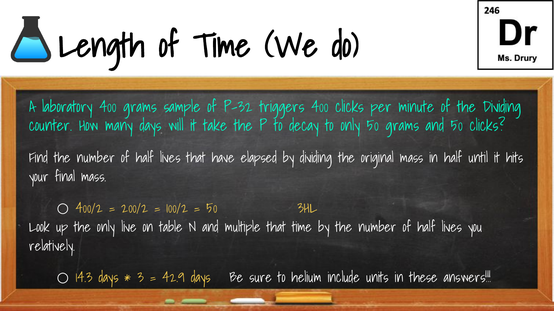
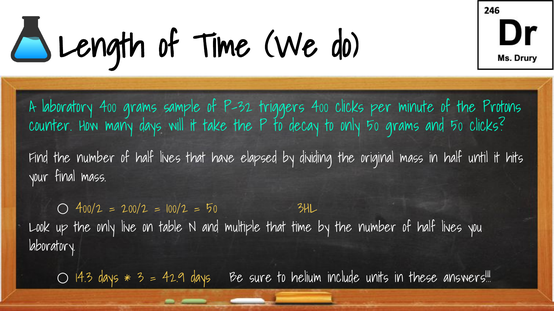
the Dividing: Dividing -> Protons
relatively at (52, 247): relatively -> laboratory
